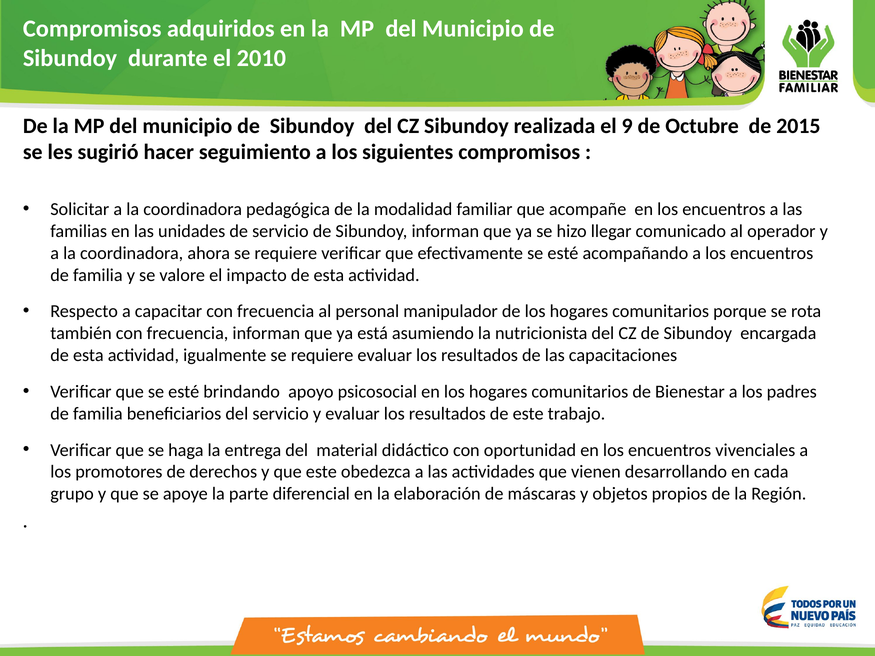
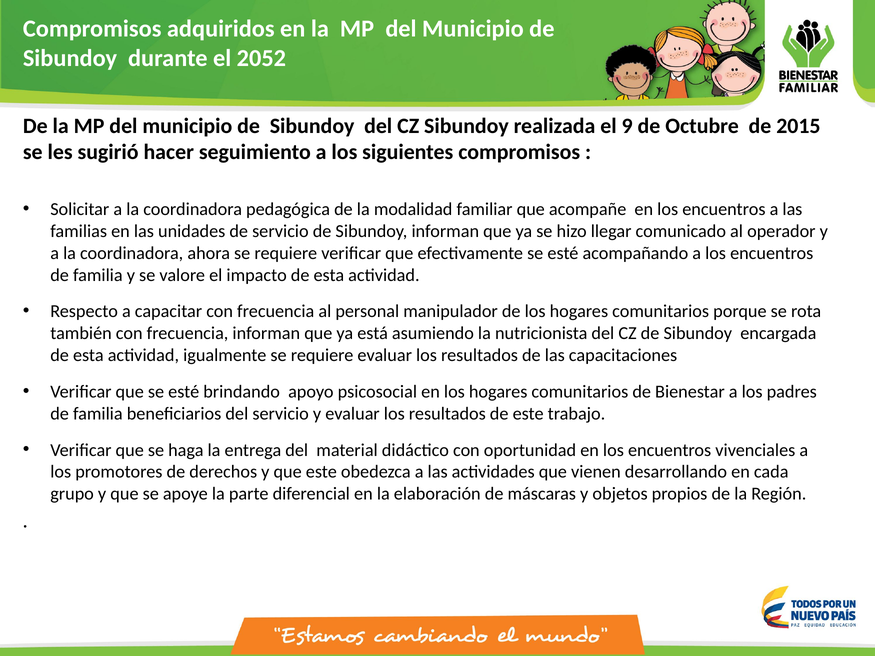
2010: 2010 -> 2052
